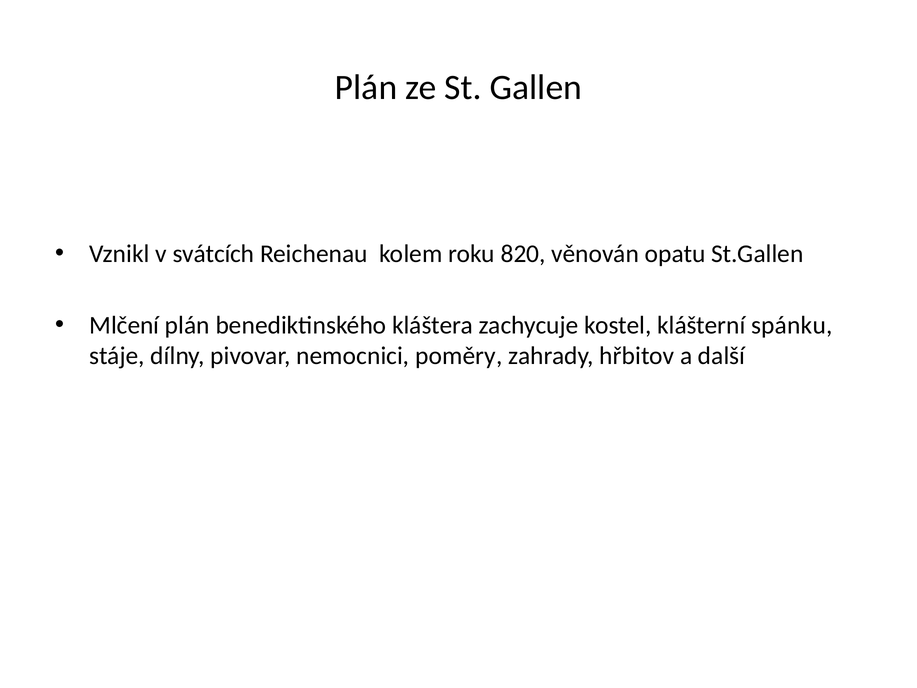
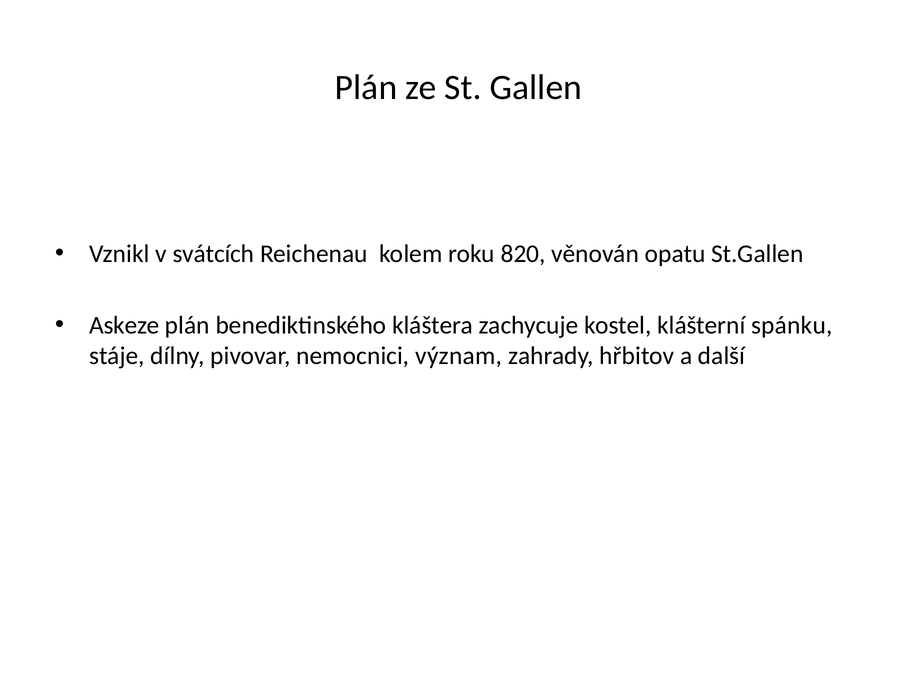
Mlčení: Mlčení -> Askeze
poměry: poměry -> význam
